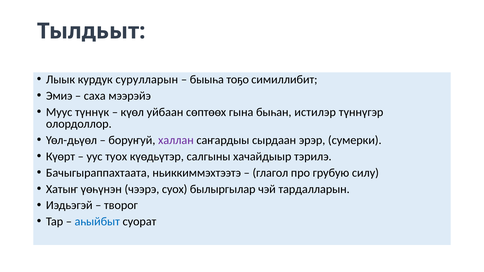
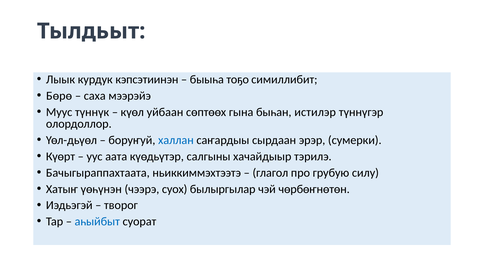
сурулларын: сурулларын -> кэпсэтиинэн
Эмиэ: Эмиэ -> Бөрө
халлан colour: purple -> blue
туох: туох -> аата
тардалларын: тардалларын -> чөрбөҥнөтөн
